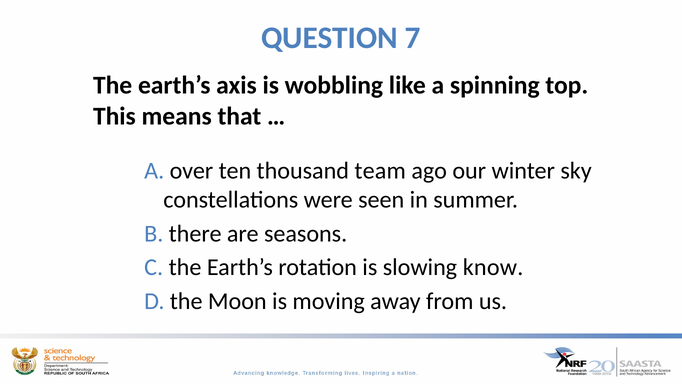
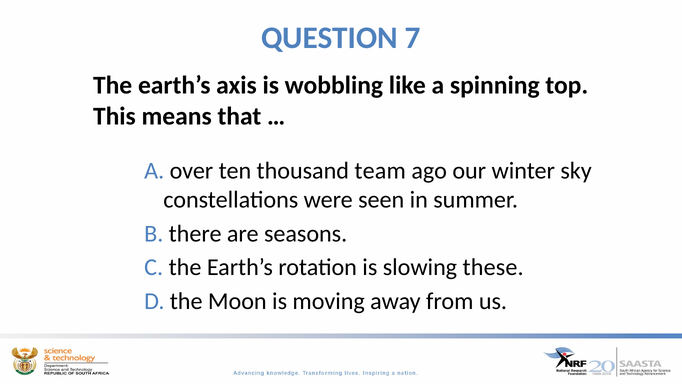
know: know -> these
